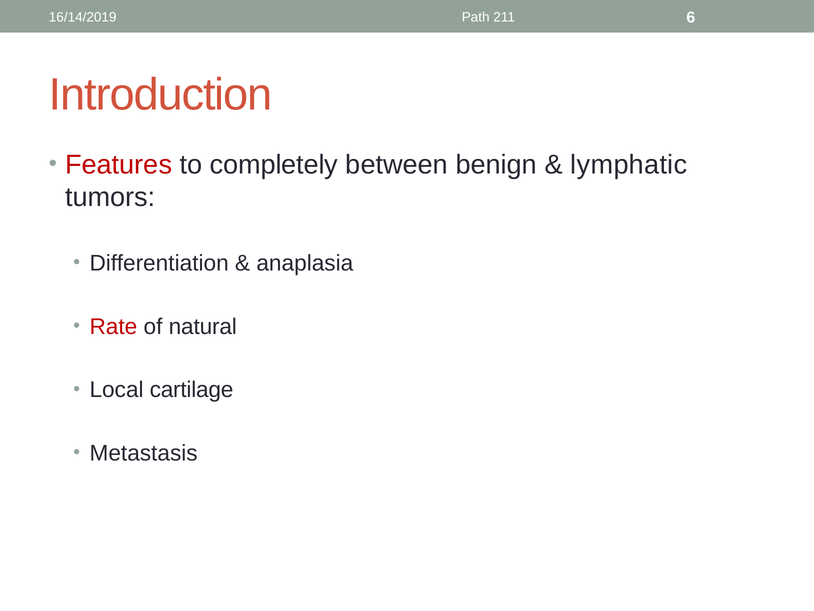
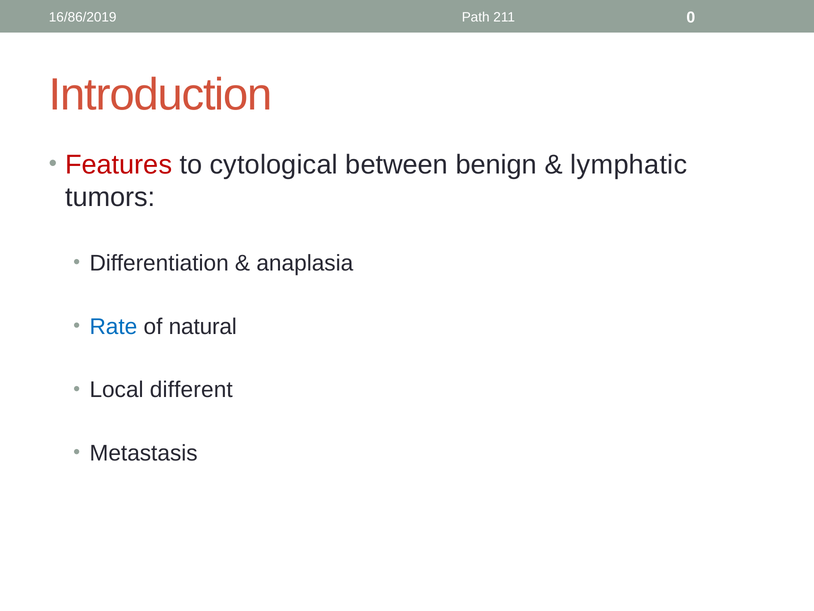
16/14/2019: 16/14/2019 -> 16/86/2019
6: 6 -> 0
completely: completely -> cytological
Rate colour: red -> blue
cartilage: cartilage -> different
